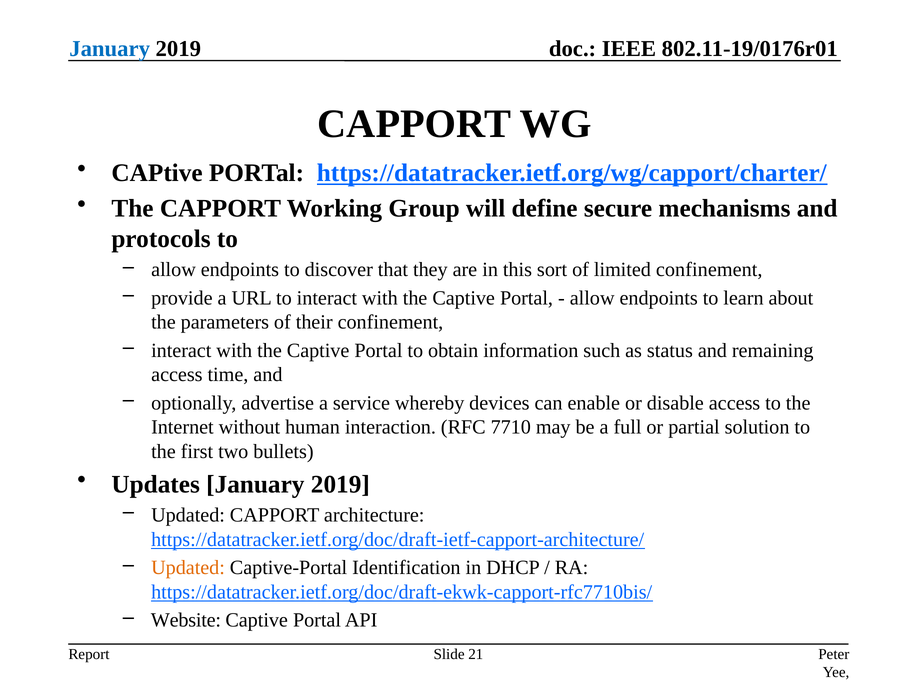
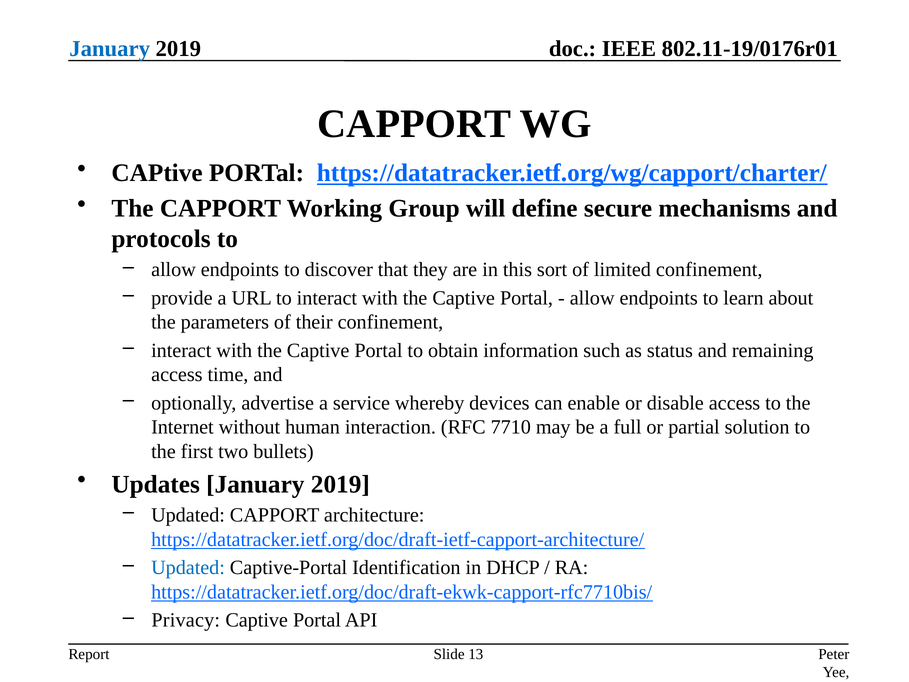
Updated at (188, 567) colour: orange -> blue
Website: Website -> Privacy
21: 21 -> 13
